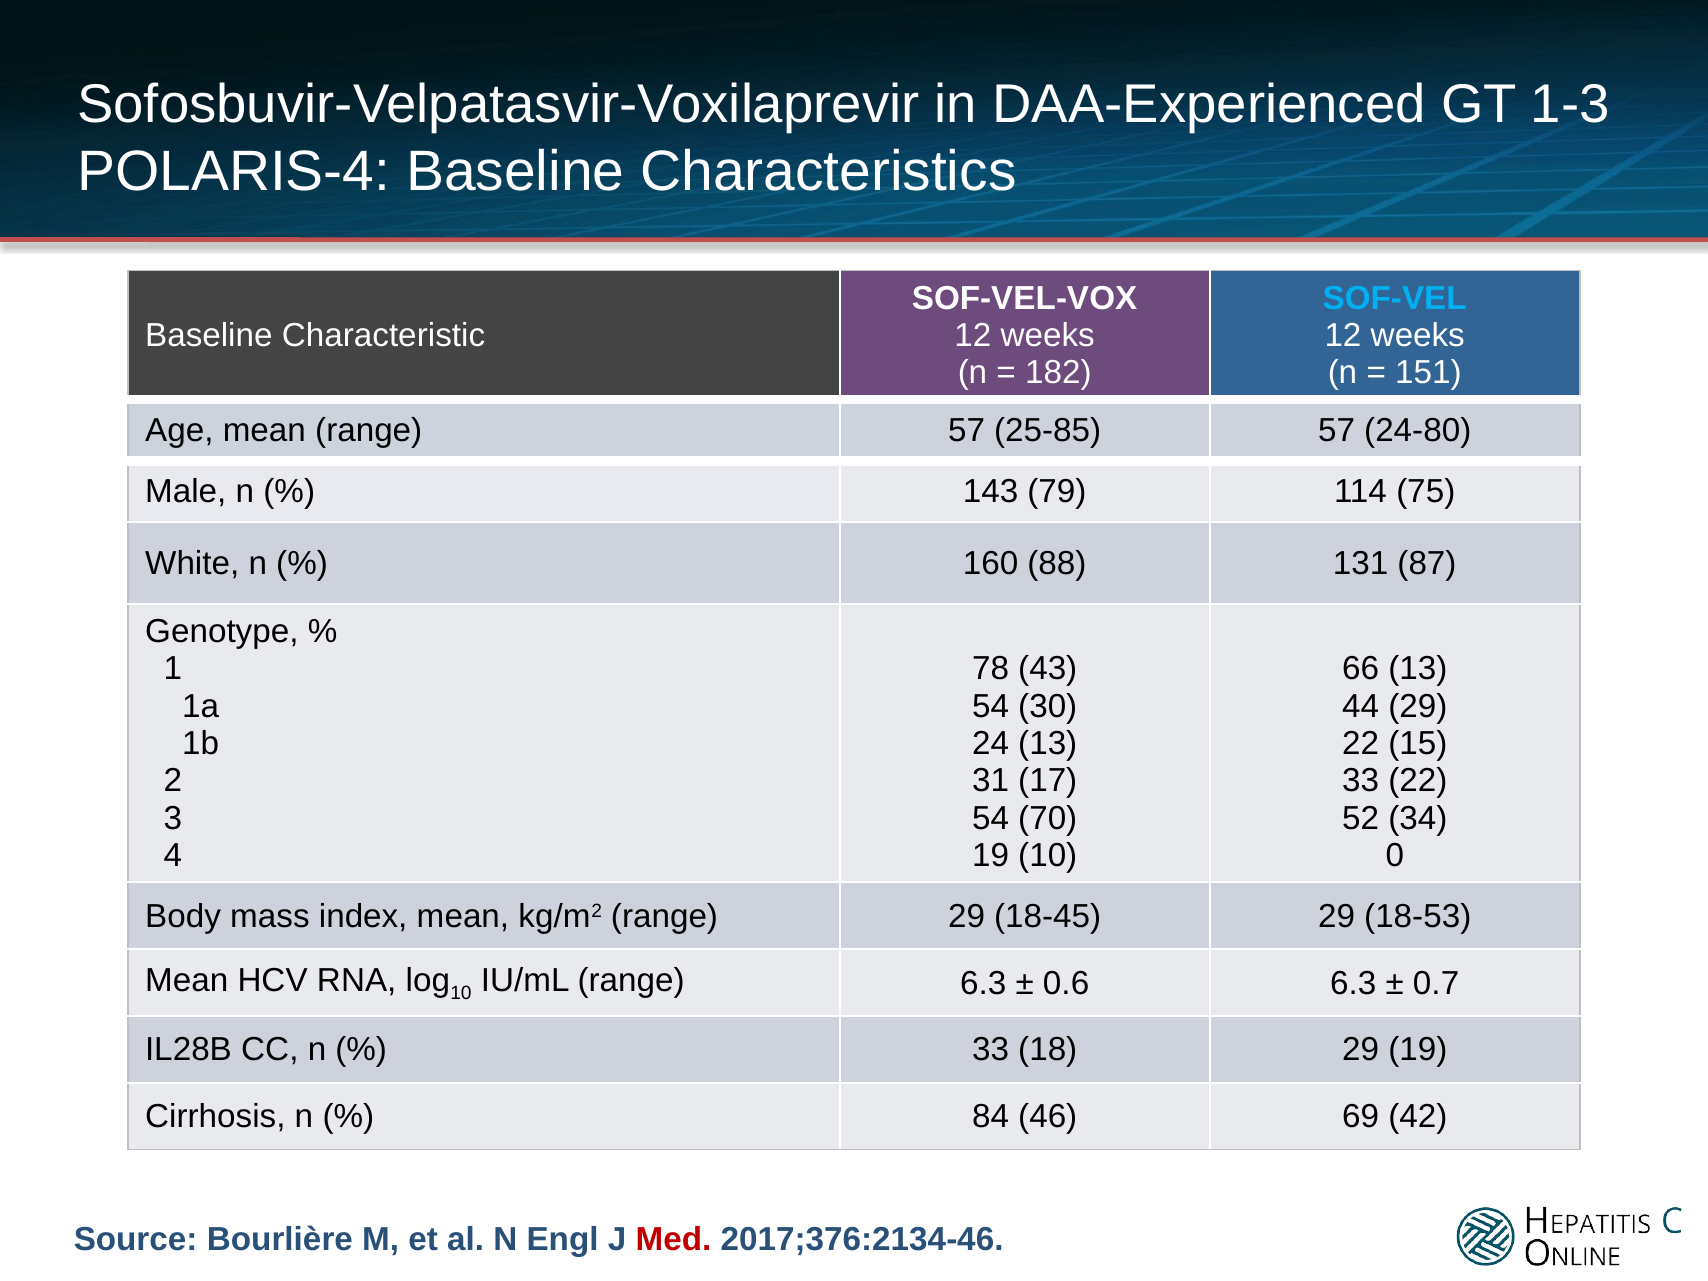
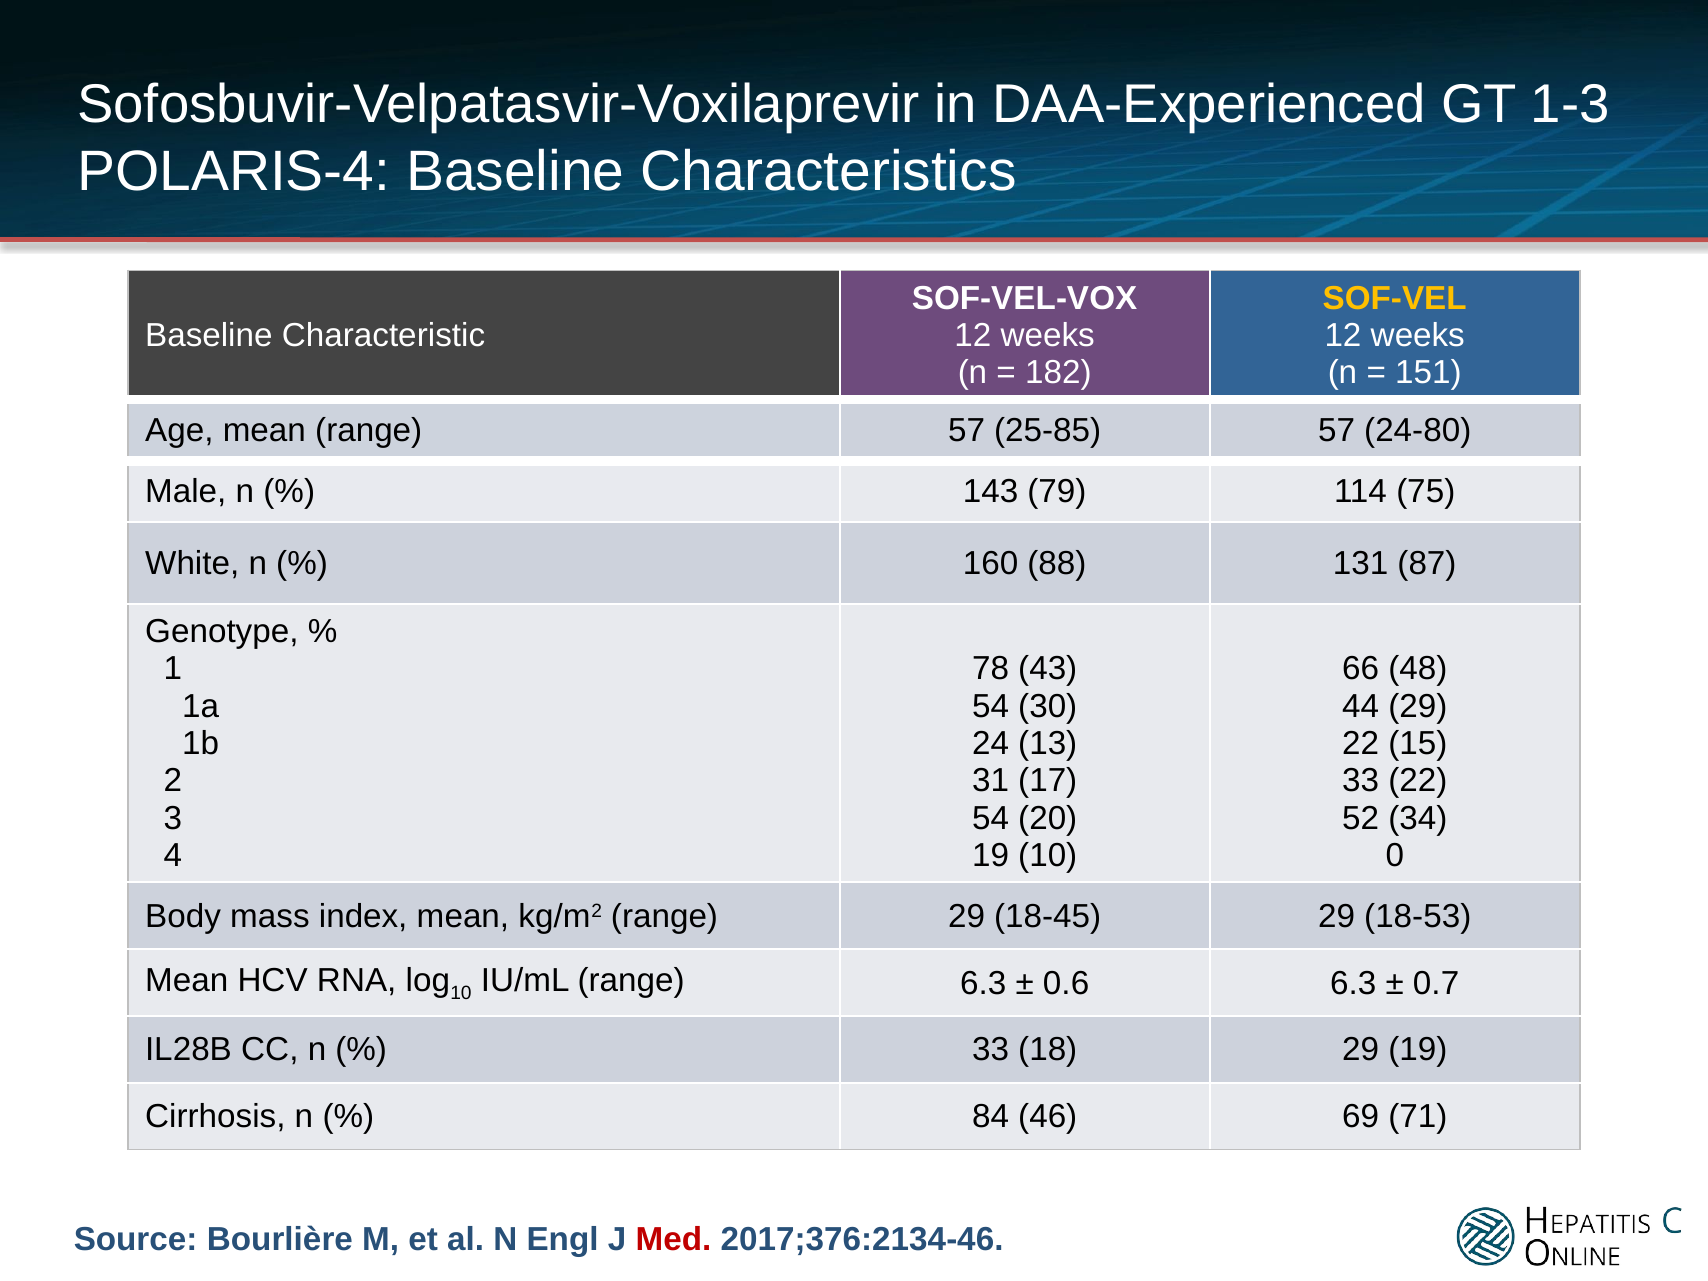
SOF-VEL colour: light blue -> yellow
66 13: 13 -> 48
70: 70 -> 20
42: 42 -> 71
